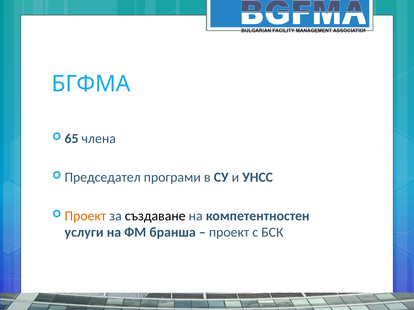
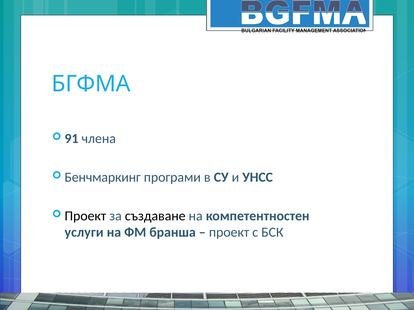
65: 65 -> 91
Председател: Председател -> Бенчмаркинг
Проект at (85, 216) colour: orange -> black
